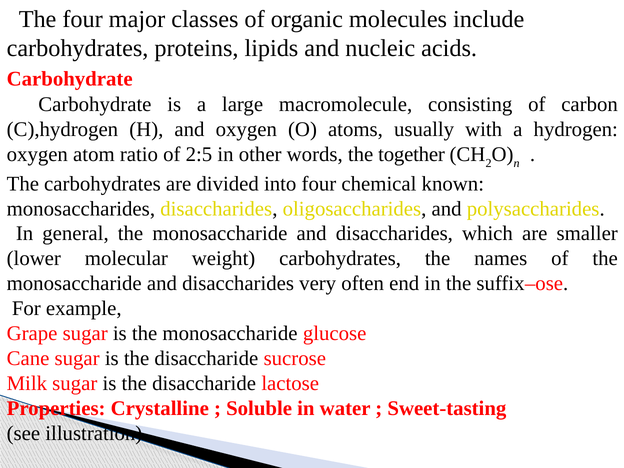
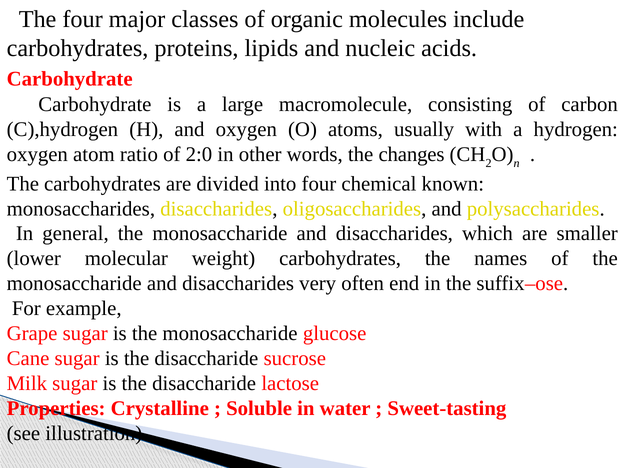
2:5: 2:5 -> 2:0
together: together -> changes
